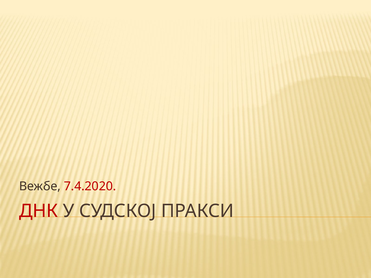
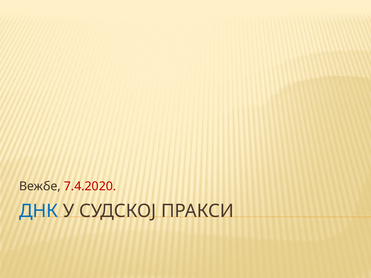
ДНК colour: red -> blue
